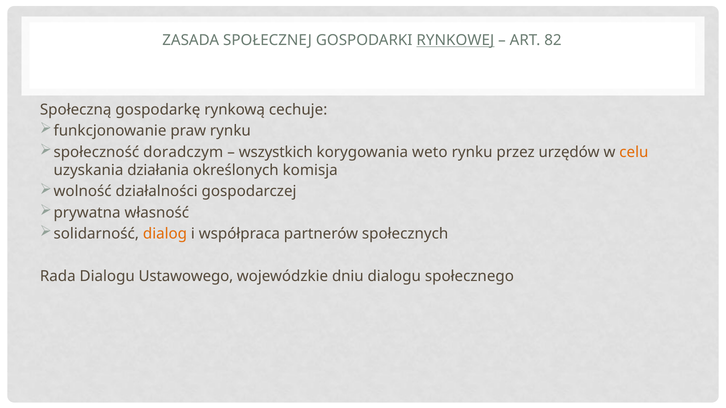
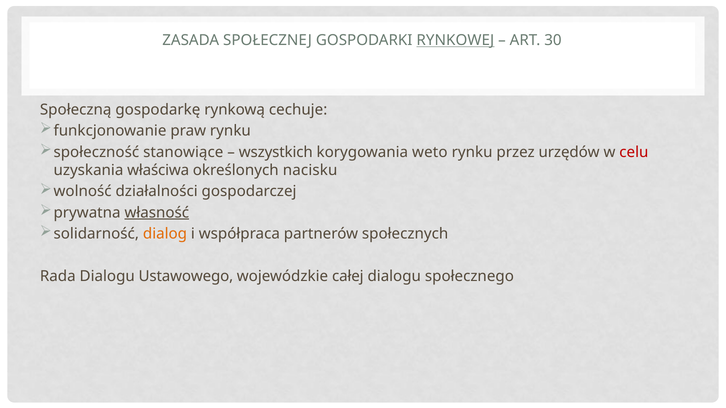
82: 82 -> 30
doradczym: doradczym -> stanowiące
celu colour: orange -> red
działania: działania -> właściwa
komisja: komisja -> nacisku
własność underline: none -> present
dniu: dniu -> całej
